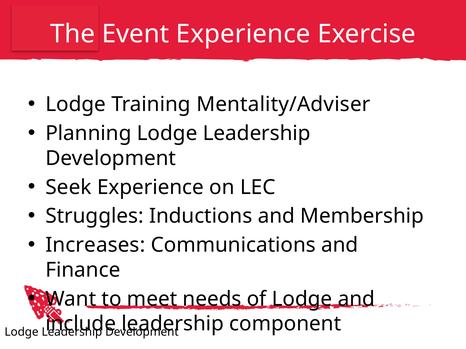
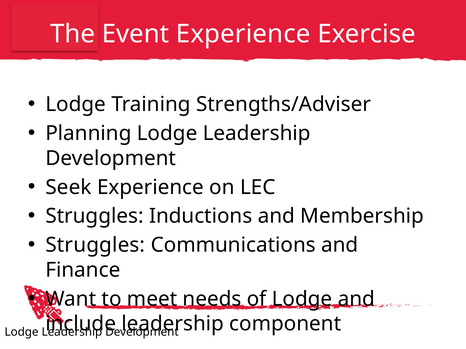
Mentality/Adviser: Mentality/Adviser -> Strengths/Adviser
Increases at (95, 245): Increases -> Struggles
